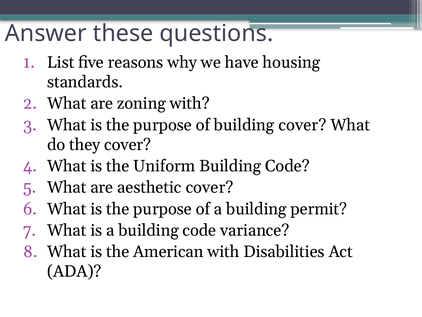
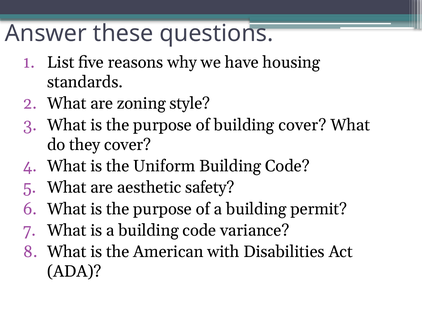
zoning with: with -> style
aesthetic cover: cover -> safety
